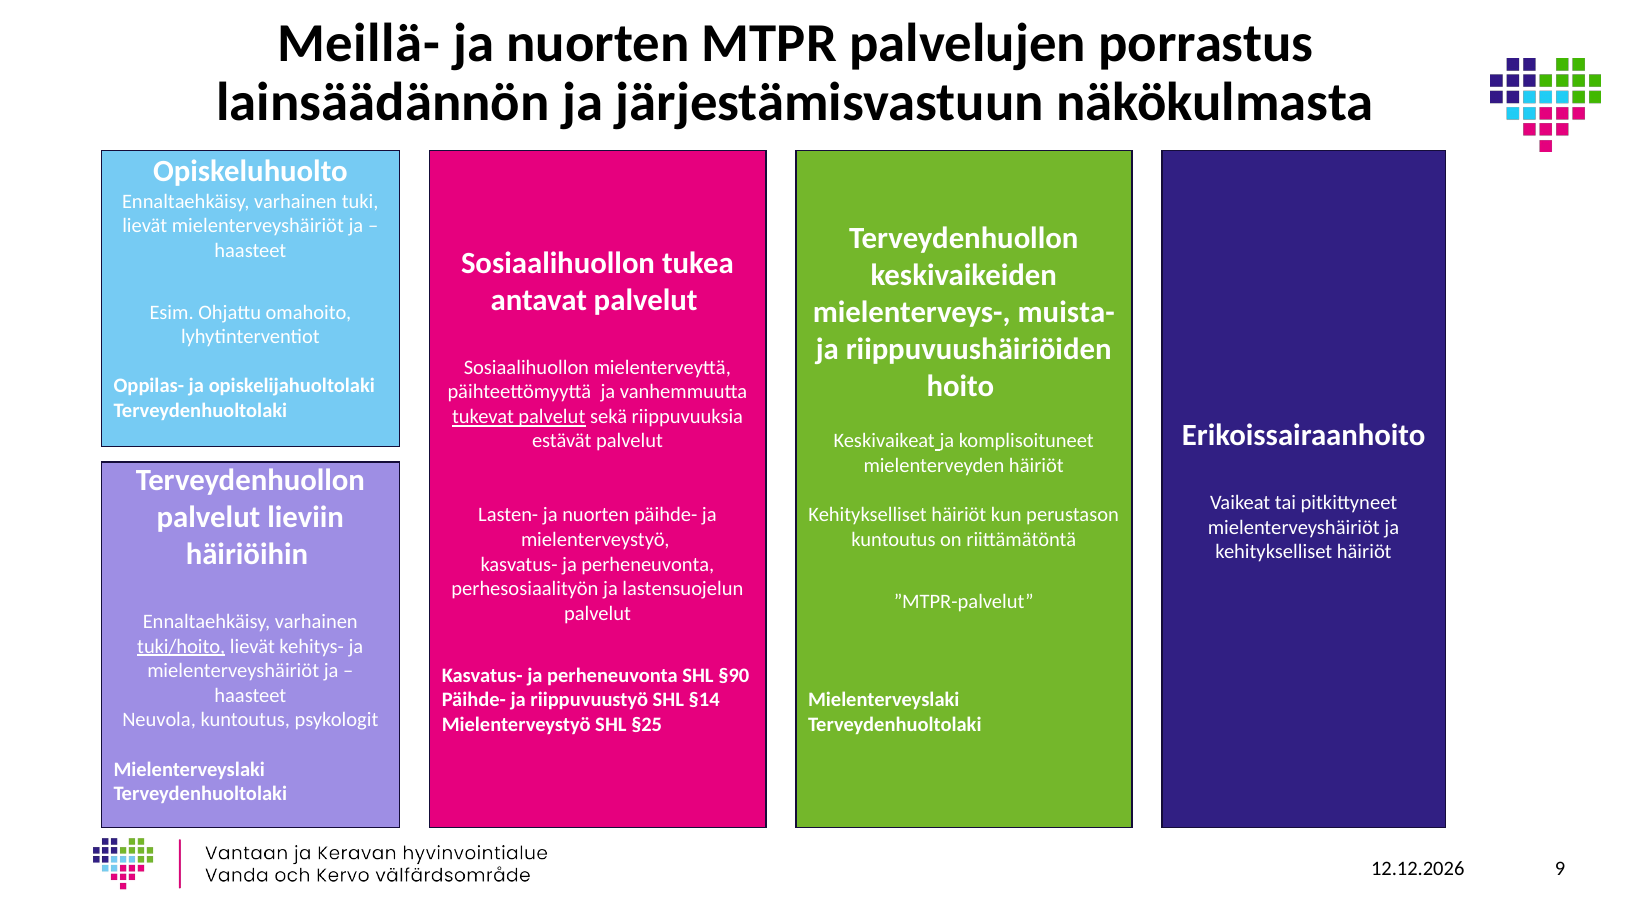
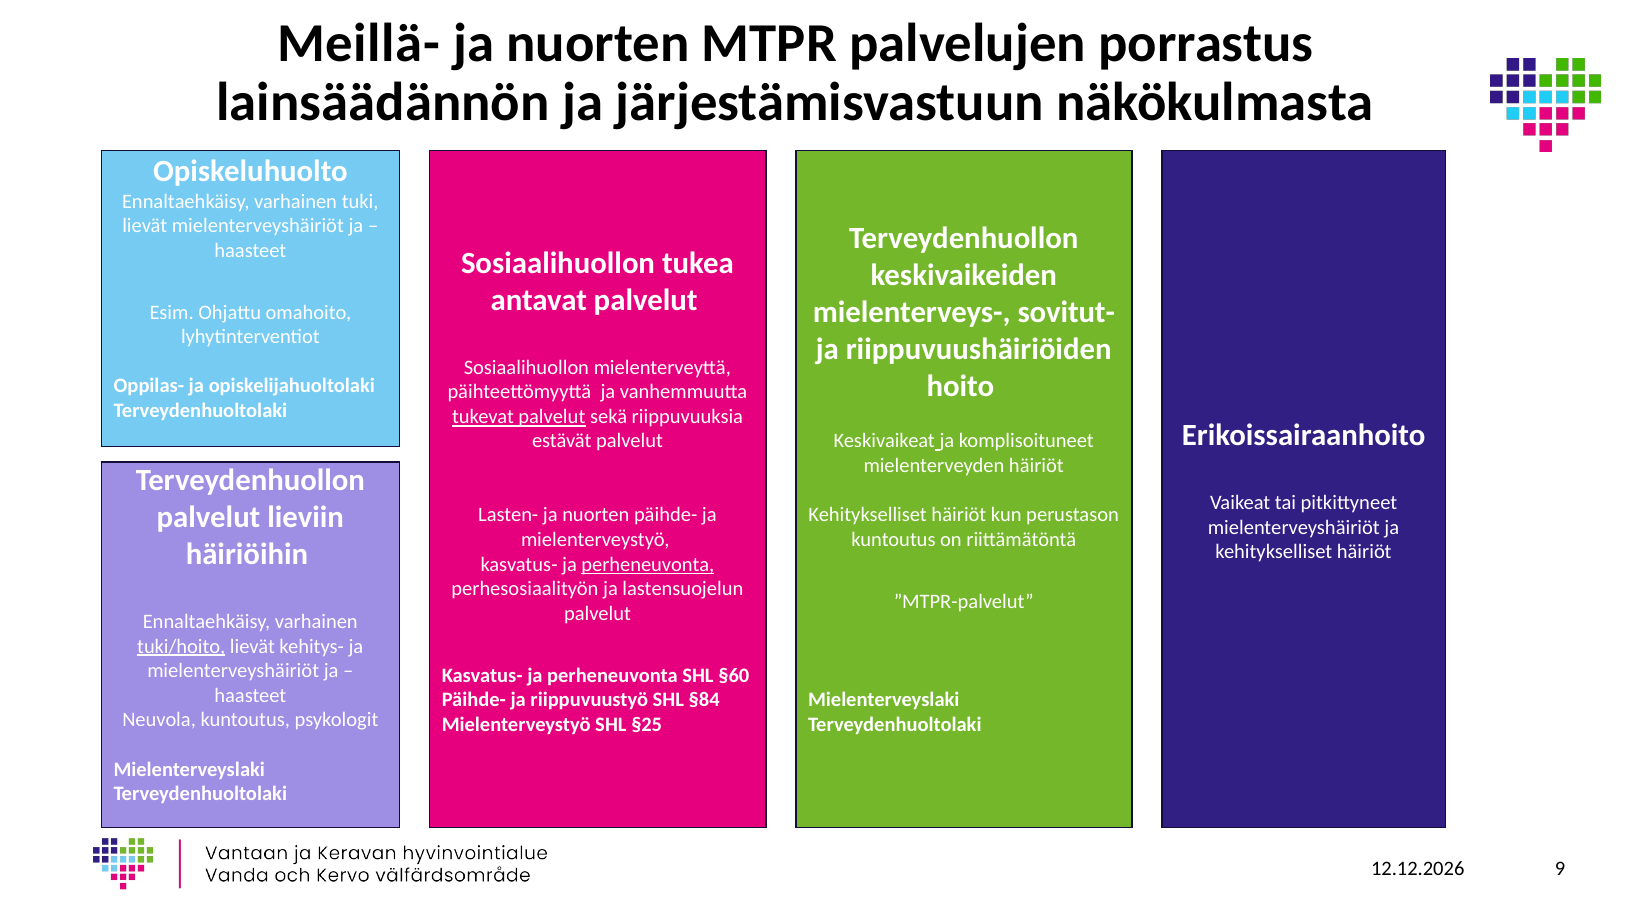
muista-: muista- -> sovitut-
perheneuvonta at (648, 565) underline: none -> present
§90: §90 -> §60
§14: §14 -> §84
